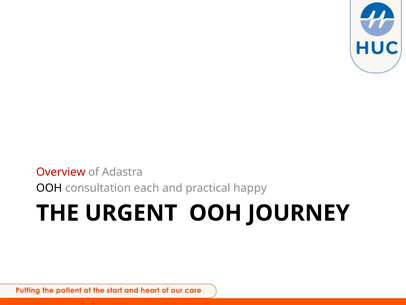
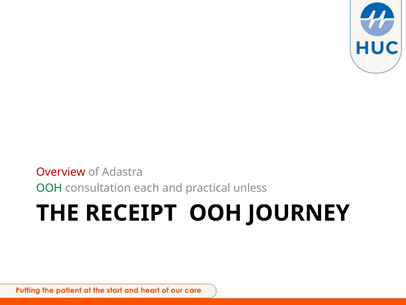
OOH at (49, 188) colour: black -> green
happy: happy -> unless
URGENT: URGENT -> RECEIPT
